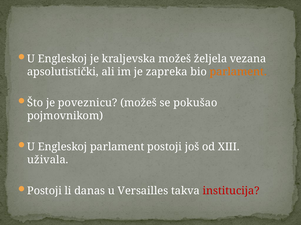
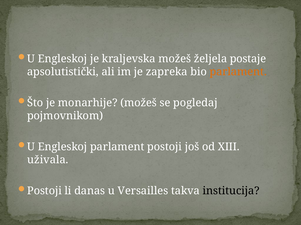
vezana: vezana -> postaje
poveznicu: poveznicu -> monarhije
pokušao: pokušao -> pogledaj
institucija colour: red -> black
